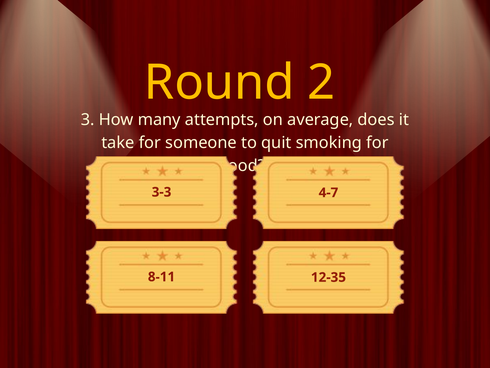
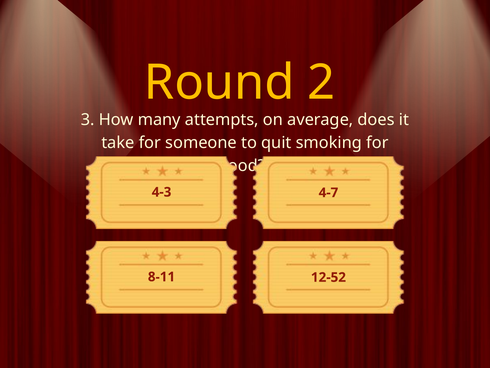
3-3: 3-3 -> 4-3
12-35: 12-35 -> 12-52
